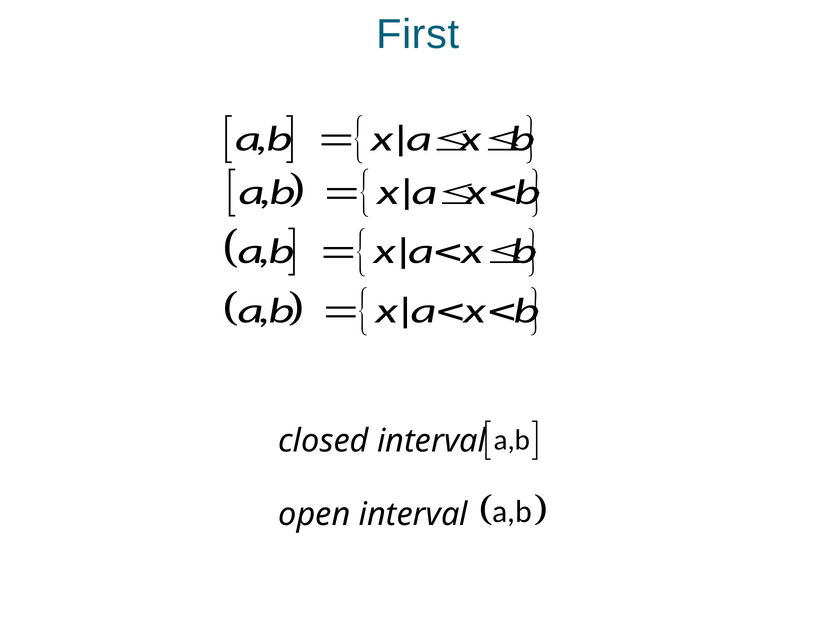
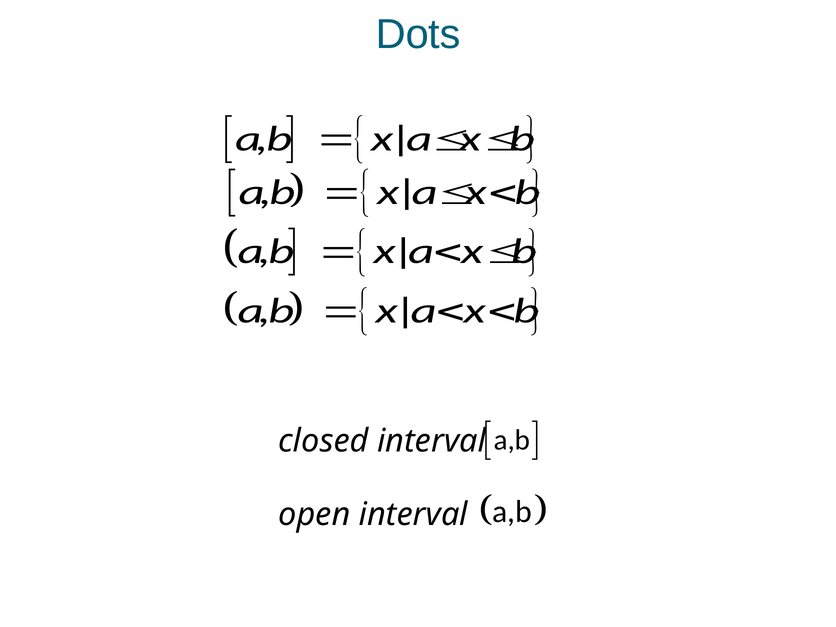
First: First -> Dots
